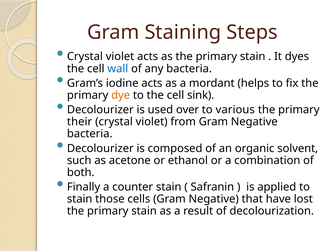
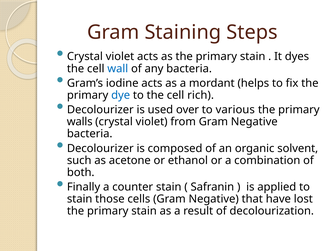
dye colour: orange -> blue
sink: sink -> rich
their: their -> walls
